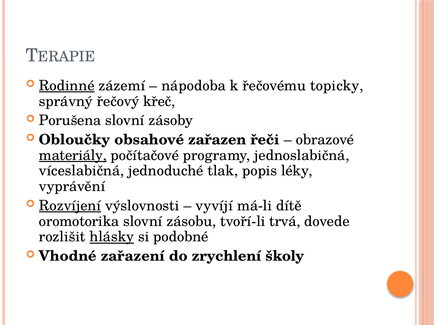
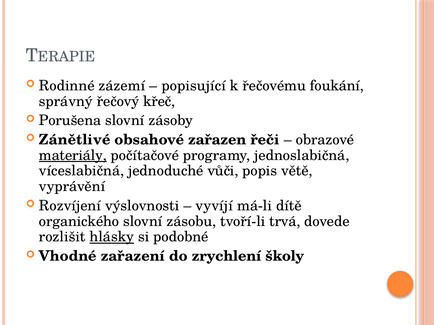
Rodinné underline: present -> none
nápodoba: nápodoba -> popisující
topicky: topicky -> foukání
Obloučky: Obloučky -> Zánětlivé
tlak: tlak -> vůči
léky: léky -> větě
Rozvíjení underline: present -> none
oromotorika: oromotorika -> organického
